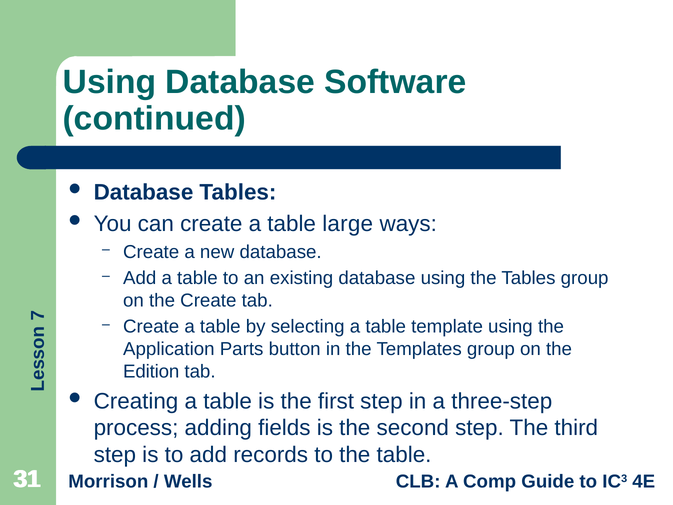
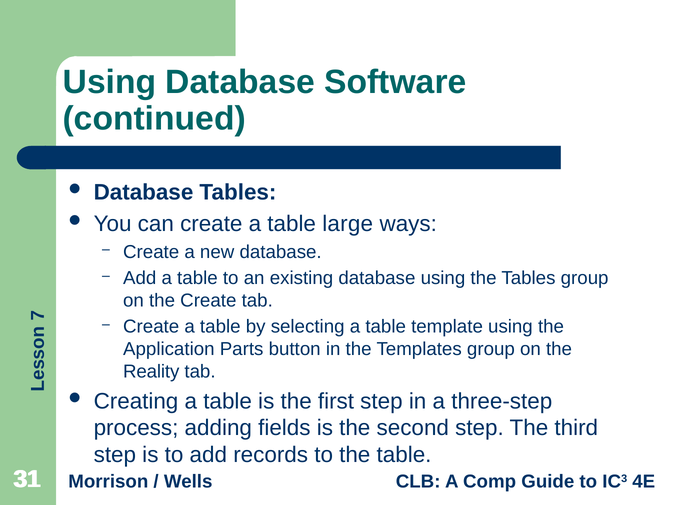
Edition: Edition -> Reality
